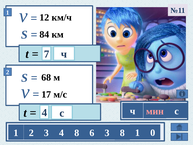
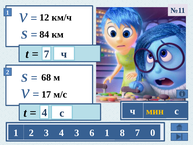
мин colour: pink -> yellow
4 8: 8 -> 3
6 3: 3 -> 1
8 1: 1 -> 7
